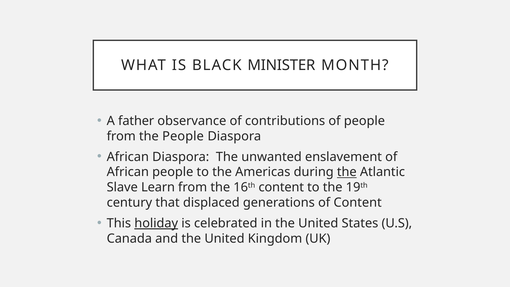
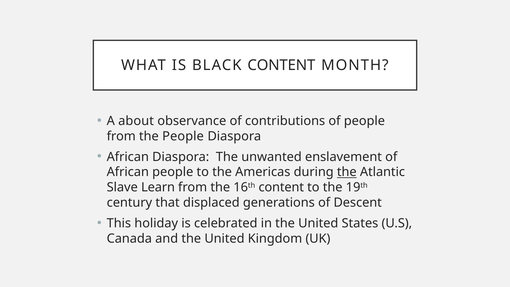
BLACK MINISTER: MINISTER -> CONTENT
father: father -> about
of Content: Content -> Descent
holiday underline: present -> none
